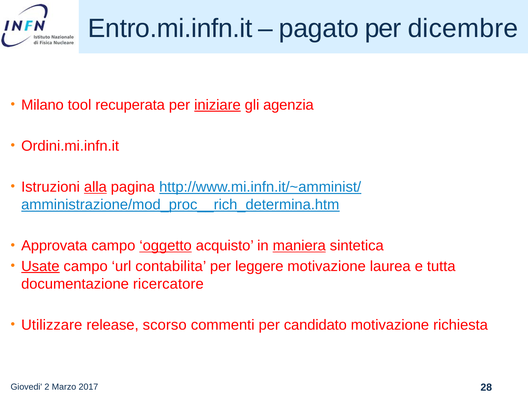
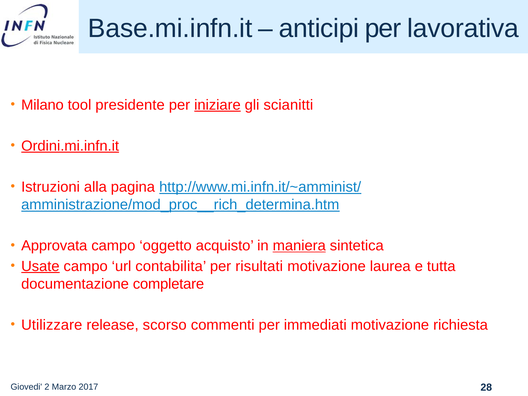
Entro.mi.infn.it: Entro.mi.infn.it -> Base.mi.infn.it
pagato: pagato -> anticipi
dicembre: dicembre -> lavorativa
recuperata: recuperata -> presidente
agenzia: agenzia -> scianitti
Ordini.mi.infn.it underline: none -> present
alla underline: present -> none
oggetto underline: present -> none
leggere: leggere -> risultati
ricercatore: ricercatore -> completare
candidato: candidato -> immediati
